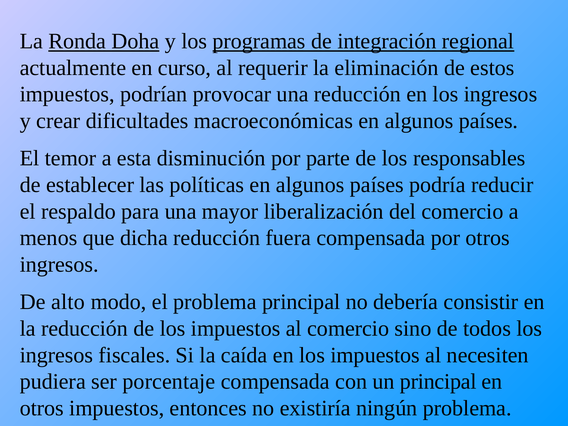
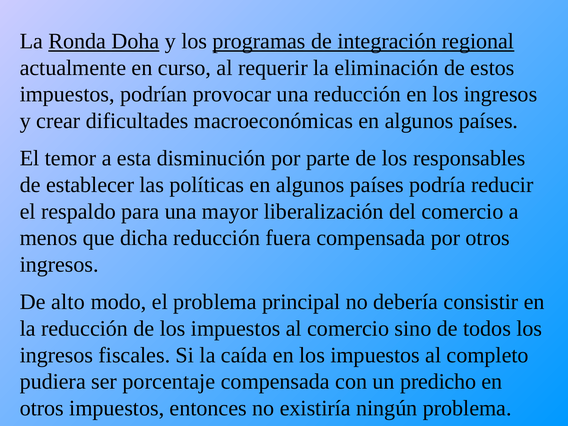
necesiten: necesiten -> completo
un principal: principal -> predicho
